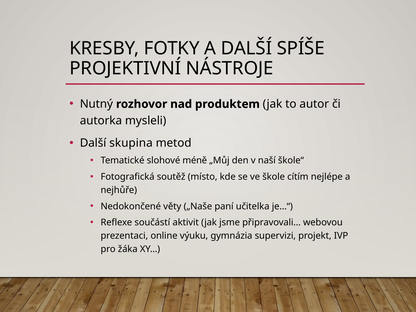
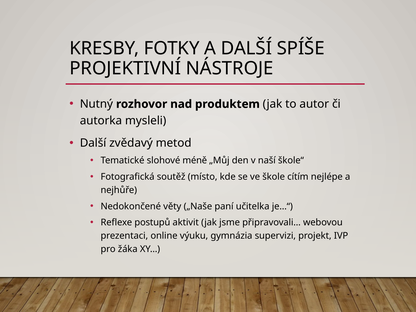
skupina: skupina -> zvědavý
součástí: součástí -> postupů
